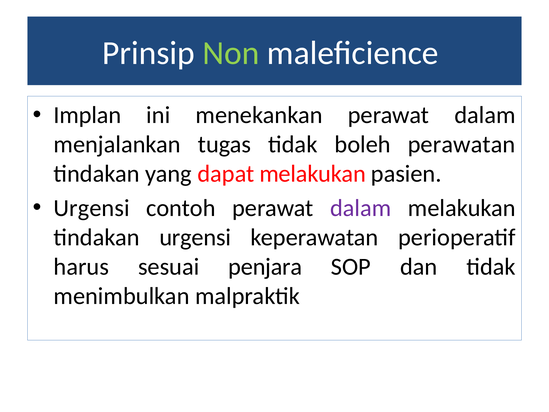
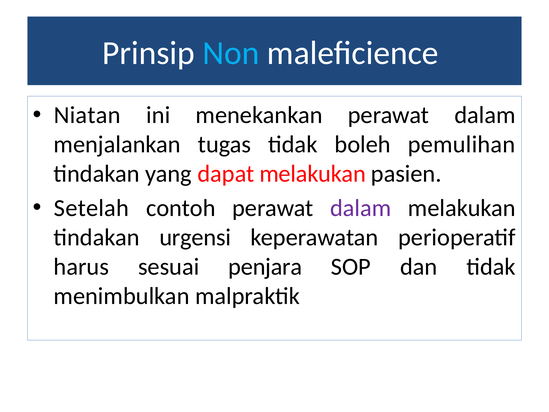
Non colour: light green -> light blue
Implan: Implan -> Niatan
perawatan: perawatan -> pemulihan
Urgensi at (92, 208): Urgensi -> Setelah
